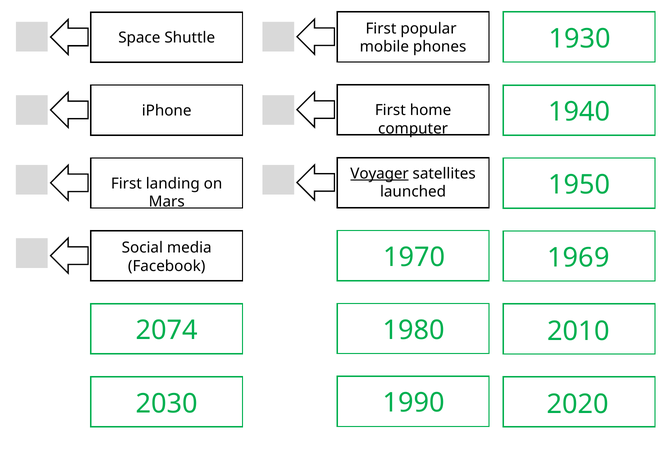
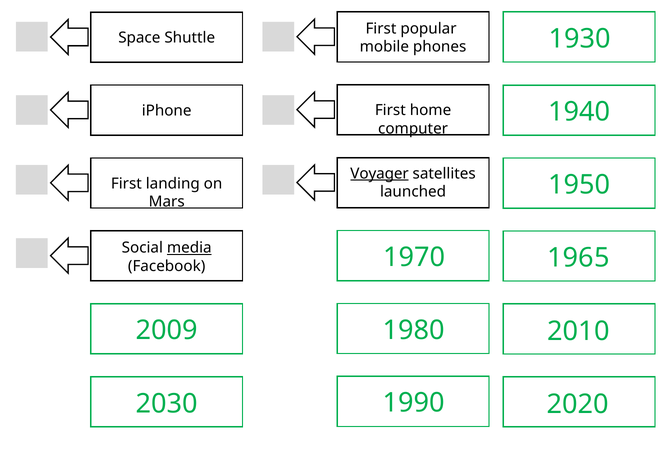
media underline: none -> present
1969: 1969 -> 1965
2074: 2074 -> 2009
